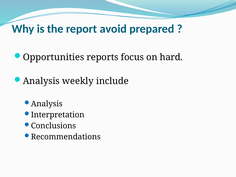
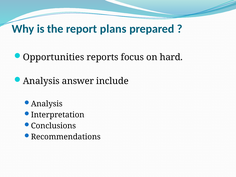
avoid: avoid -> plans
weekly: weekly -> answer
